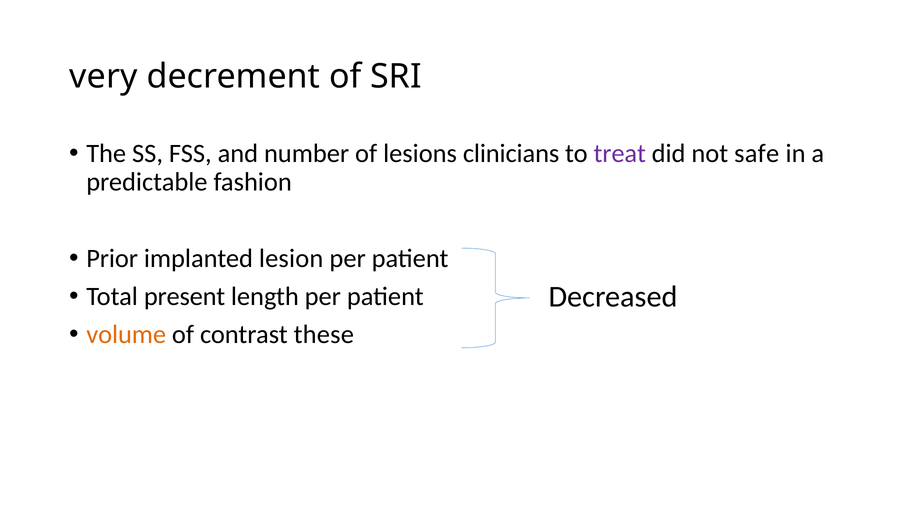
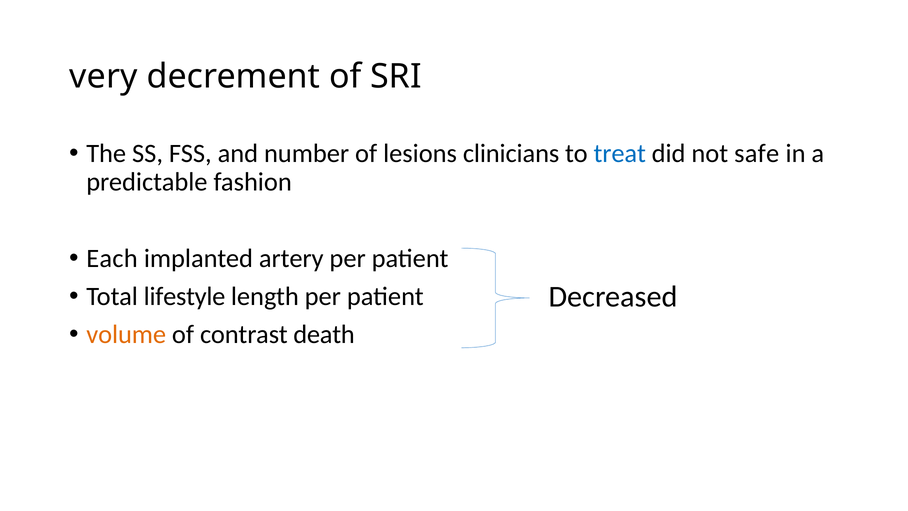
treat colour: purple -> blue
Prior: Prior -> Each
lesion: lesion -> artery
present: present -> lifestyle
these: these -> death
